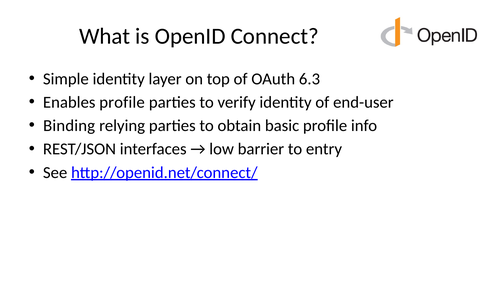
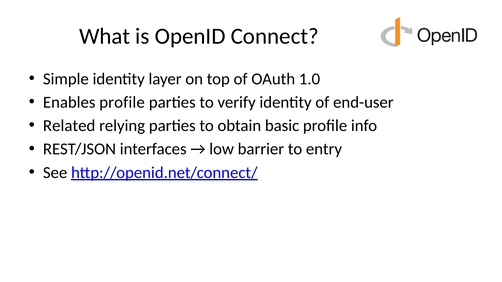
6.3: 6.3 -> 1.0
Binding: Binding -> Related
